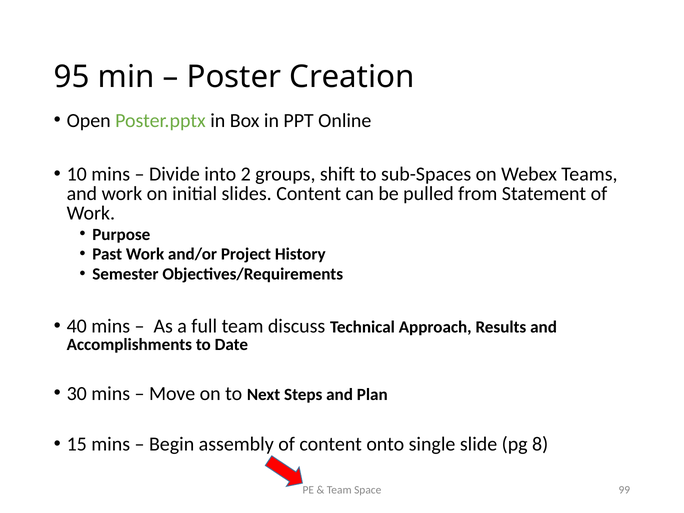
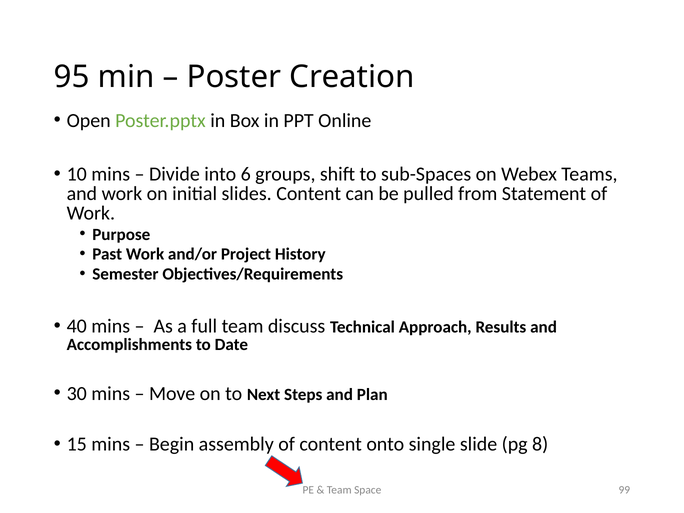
2: 2 -> 6
